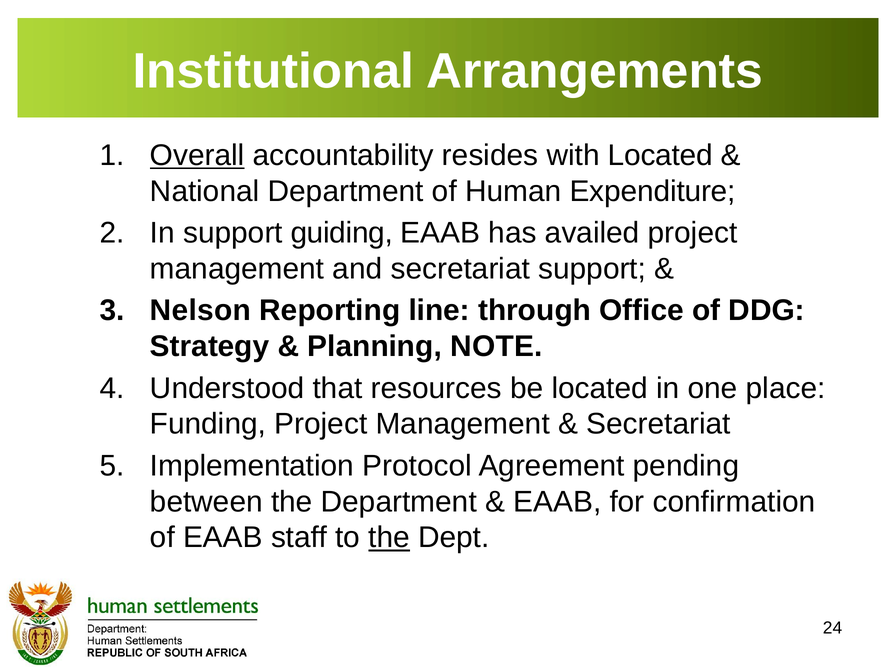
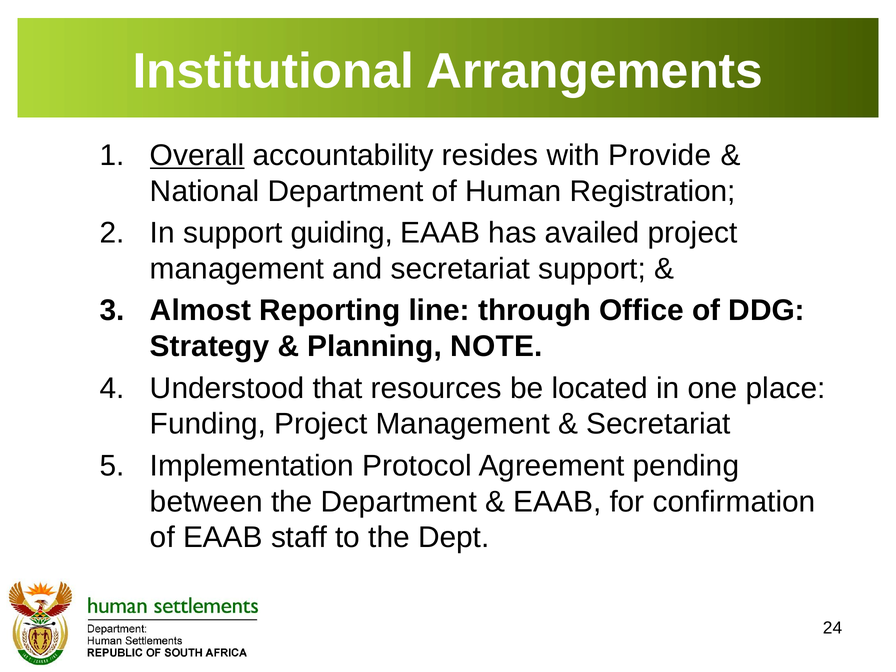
with Located: Located -> Provide
Expenditure: Expenditure -> Registration
Nelson: Nelson -> Almost
the at (389, 538) underline: present -> none
